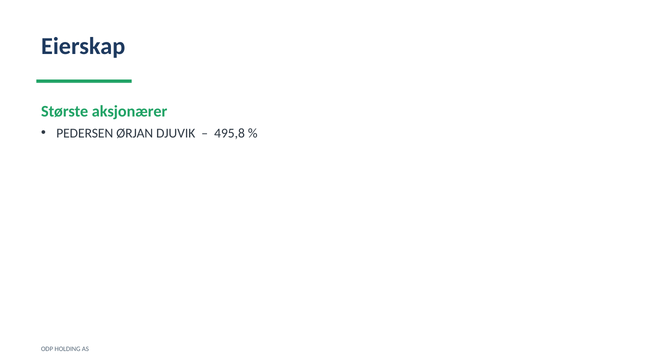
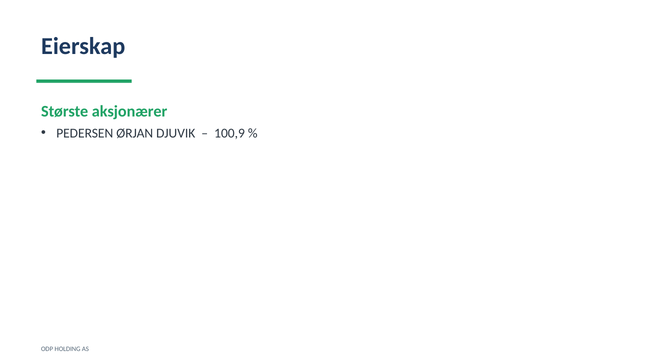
495,8: 495,8 -> 100,9
